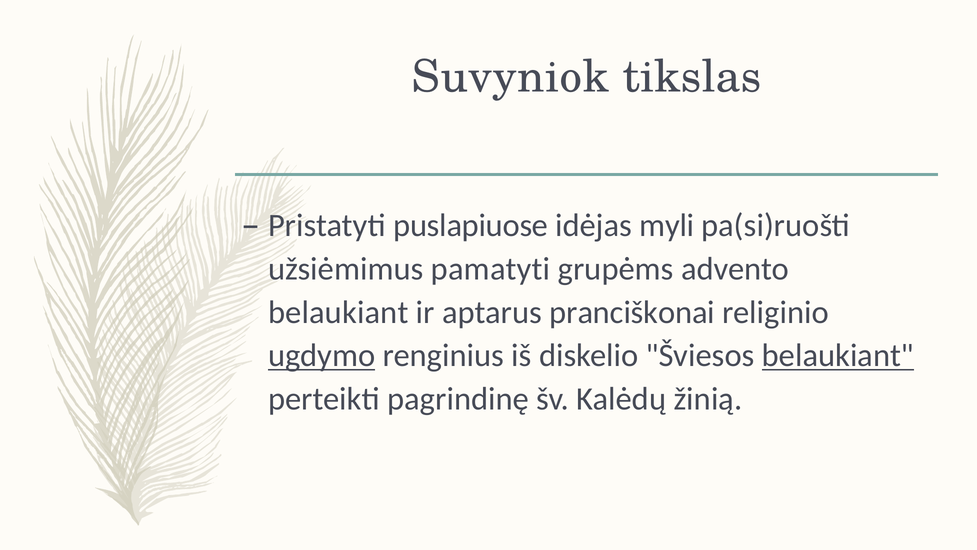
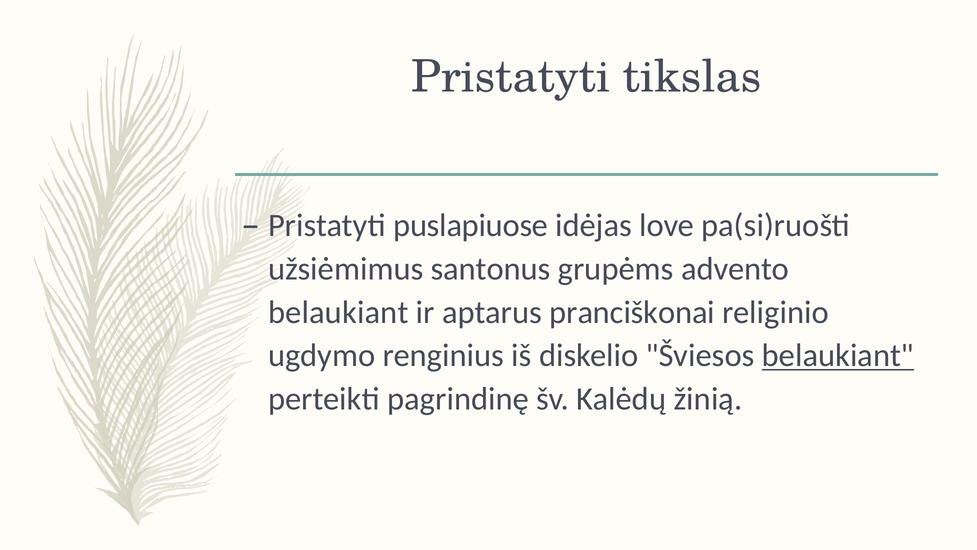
Suvyniok at (510, 77): Suvyniok -> Pristatyti
myli: myli -> love
pamatyti: pamatyti -> santonus
ugdymo underline: present -> none
